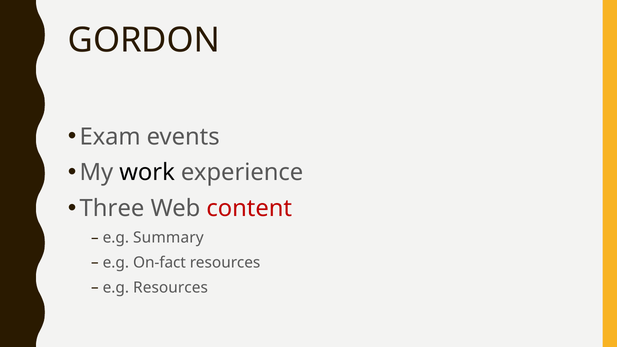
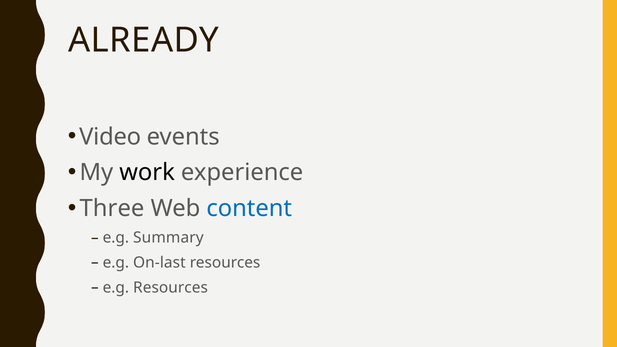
GORDON: GORDON -> ALREADY
Exam: Exam -> Video
content colour: red -> blue
On-fact: On-fact -> On-last
